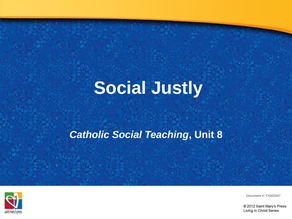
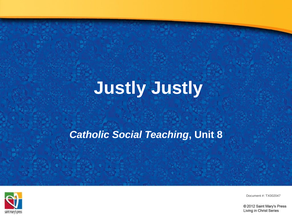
Social at (120, 88): Social -> Justly
